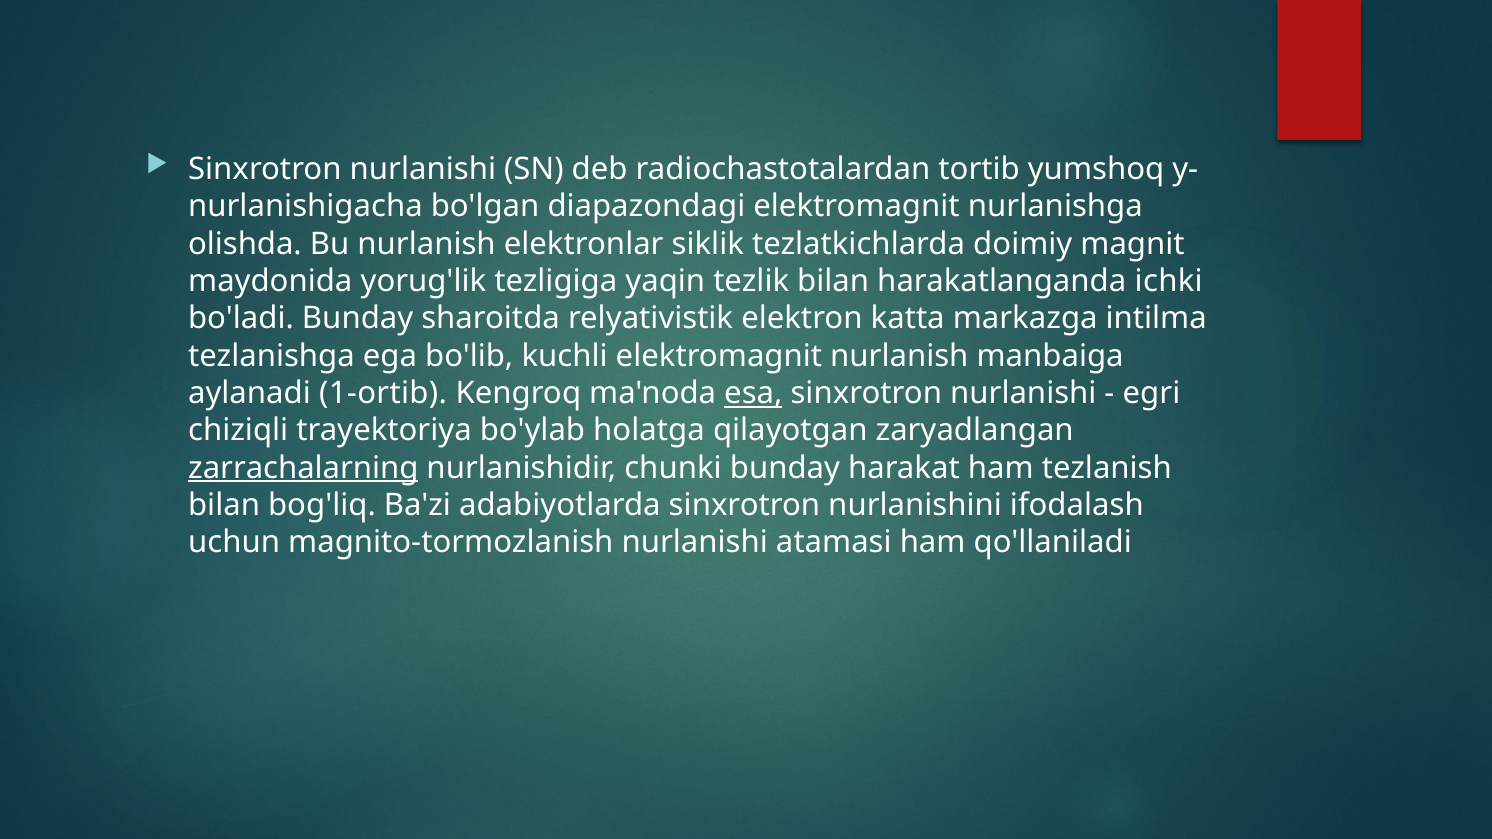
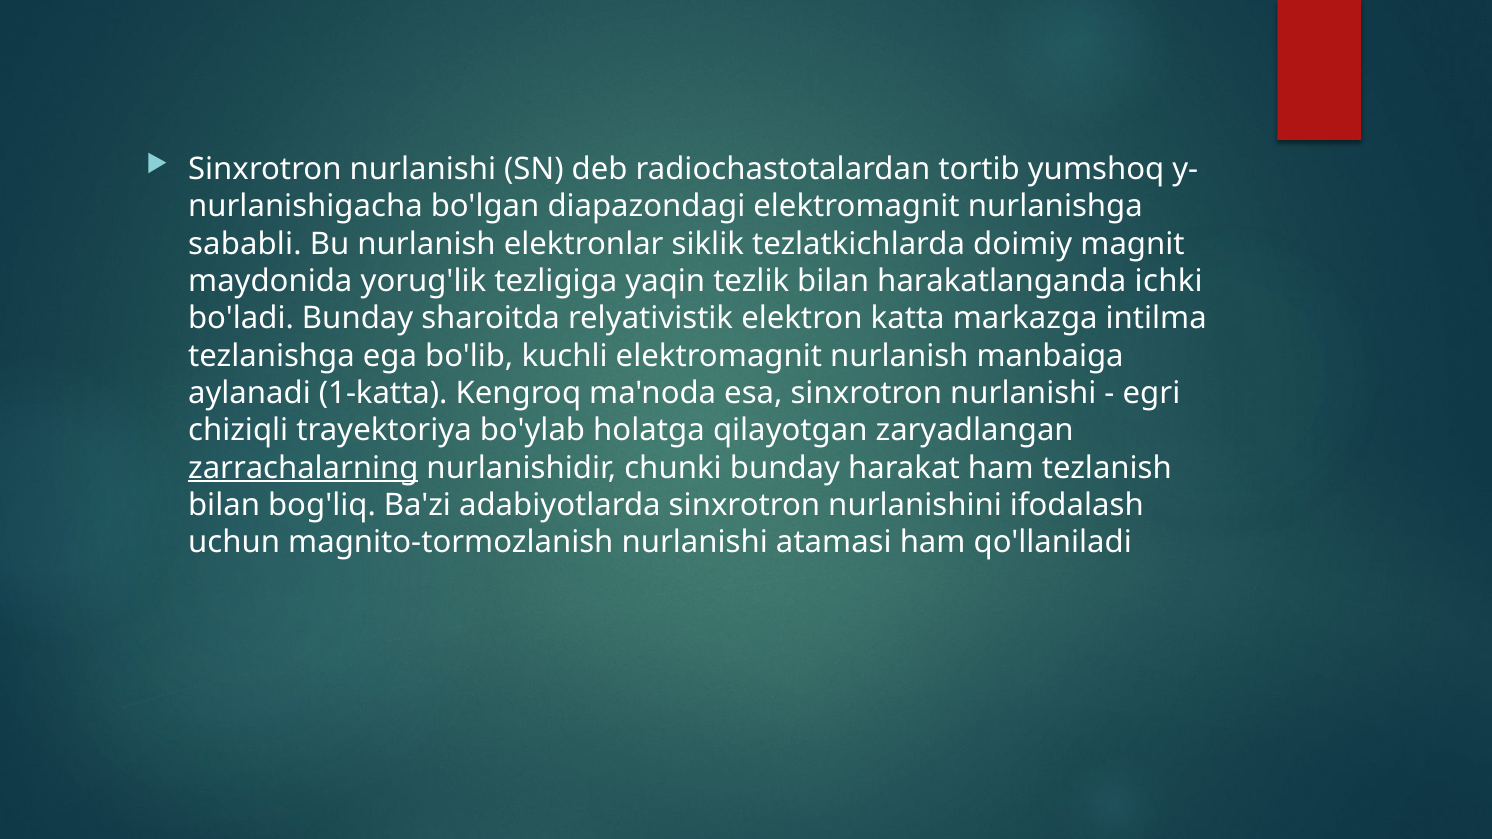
olishda: olishda -> sababli
1-ortib: 1-ortib -> 1-katta
esa underline: present -> none
